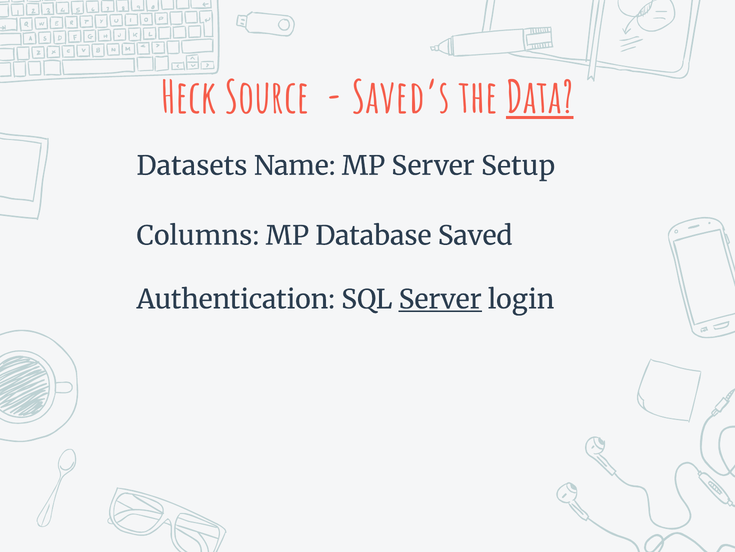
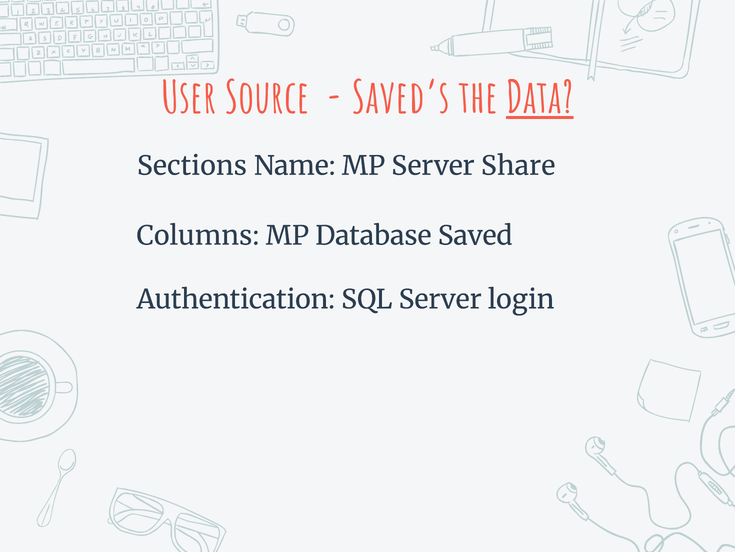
Heck: Heck -> User
Datasets: Datasets -> Sections
Setup: Setup -> Share
Server at (440, 299) underline: present -> none
